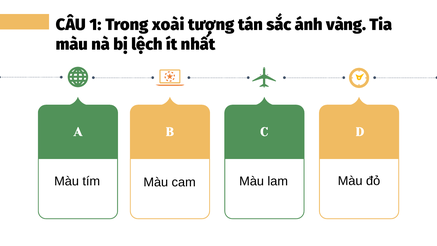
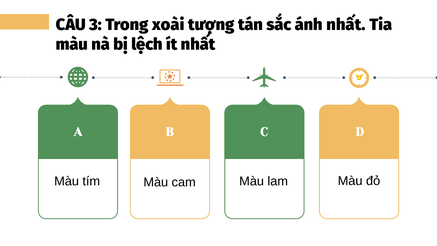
1: 1 -> 3
ánh vàng: vàng -> nhất
